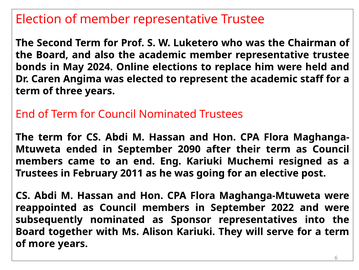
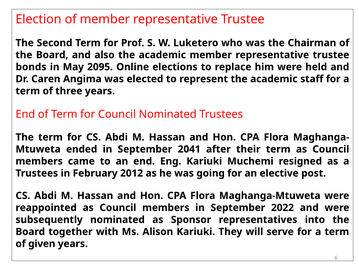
2024: 2024 -> 2095
2090: 2090 -> 2041
2011: 2011 -> 2012
more: more -> given
